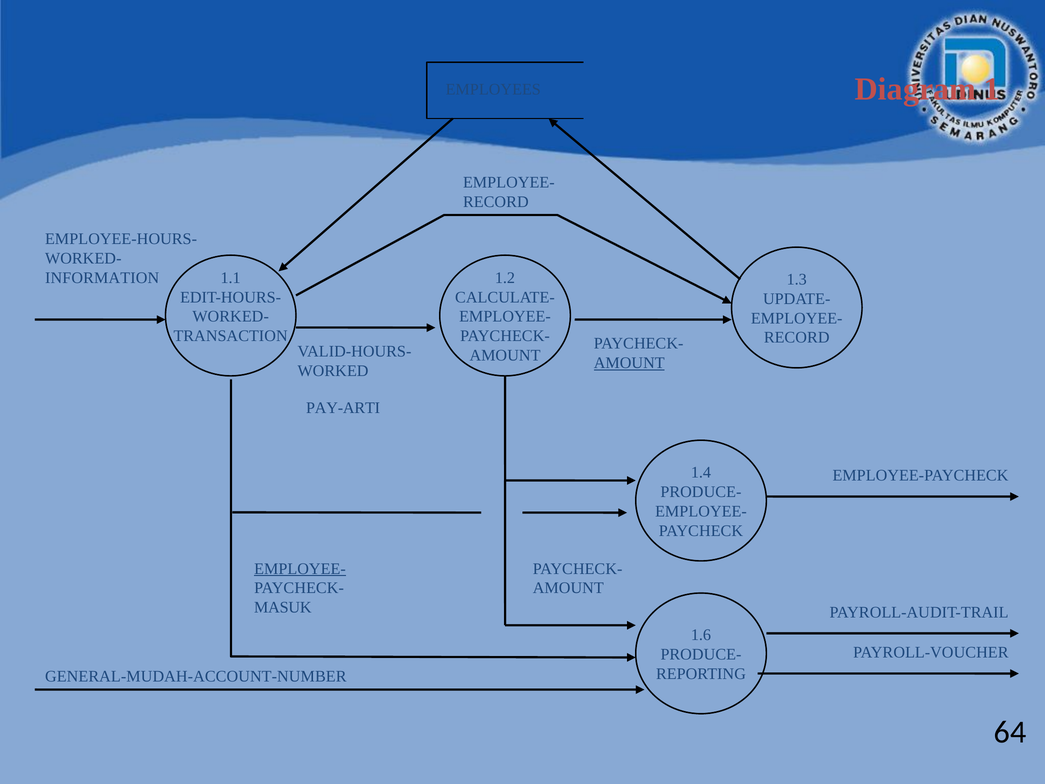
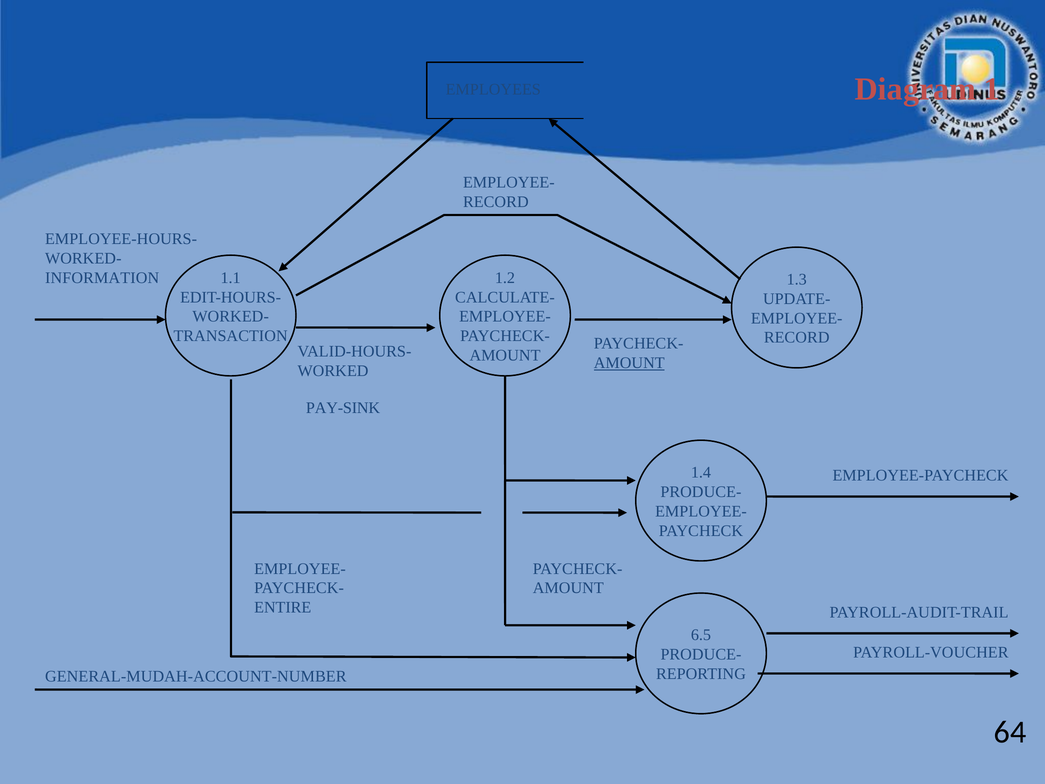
PAY-ARTI: PAY-ARTI -> PAY-SINK
EMPLOYEE- at (300, 569) underline: present -> none
MASUK: MASUK -> ENTIRE
1.6: 1.6 -> 6.5
